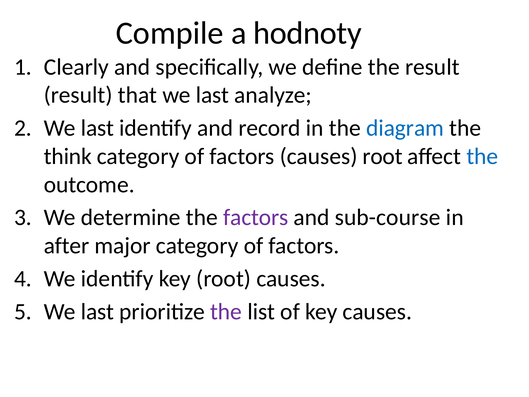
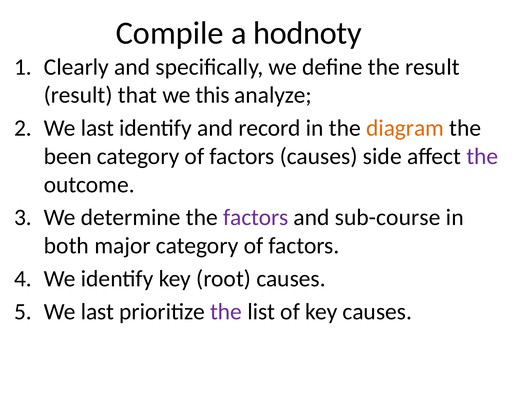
that we last: last -> this
diagram colour: blue -> orange
think: think -> been
causes root: root -> side
the at (482, 156) colour: blue -> purple
after: after -> both
